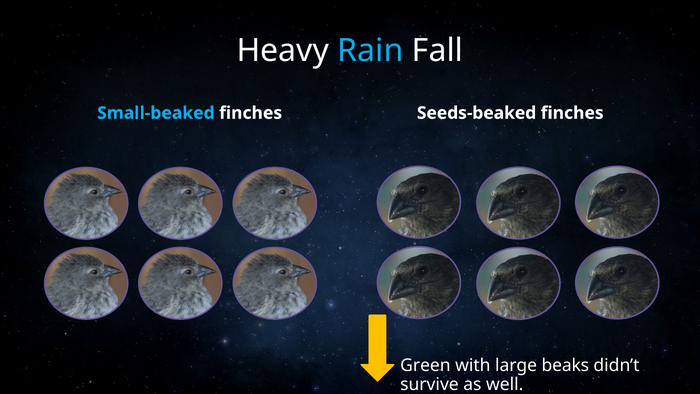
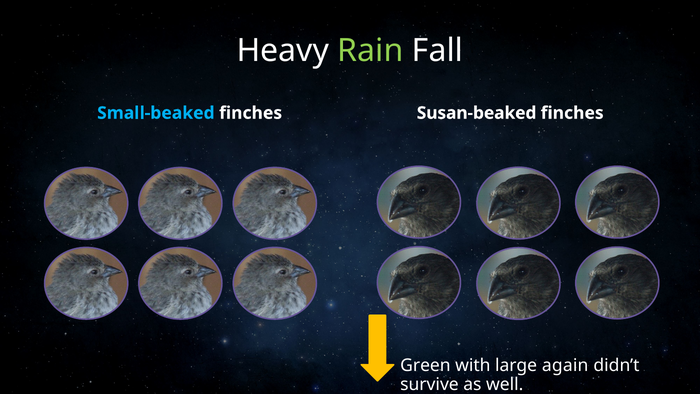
Rain colour: light blue -> light green
Seeds-beaked: Seeds-beaked -> Susan-beaked
beaks: beaks -> again
